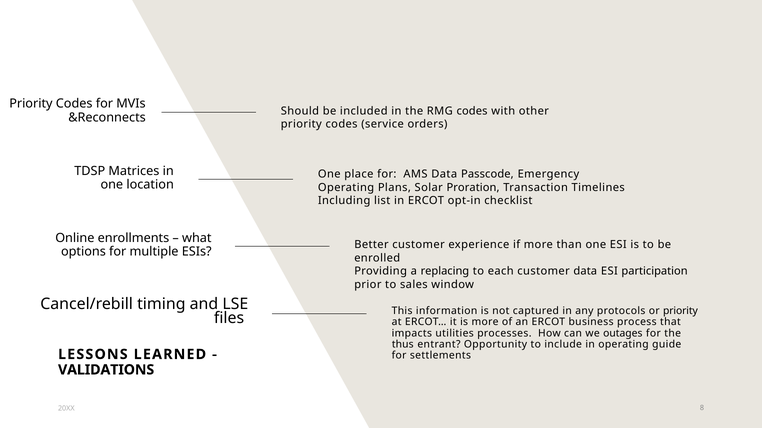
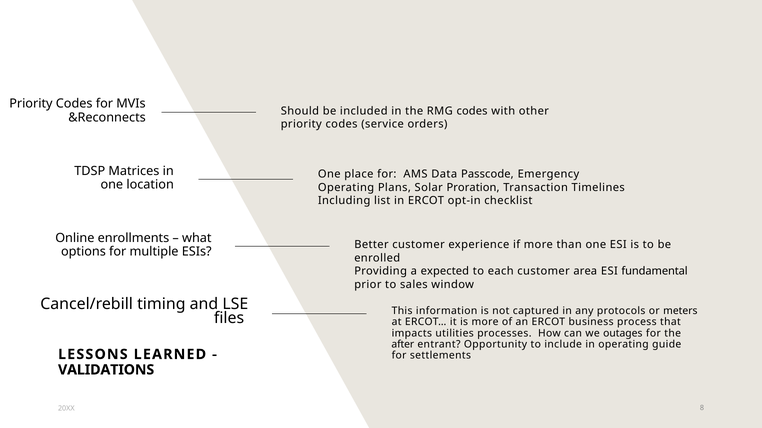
replacing: replacing -> expected
customer data: data -> area
participation: participation -> fundamental
or priority: priority -> meters
thus: thus -> after
